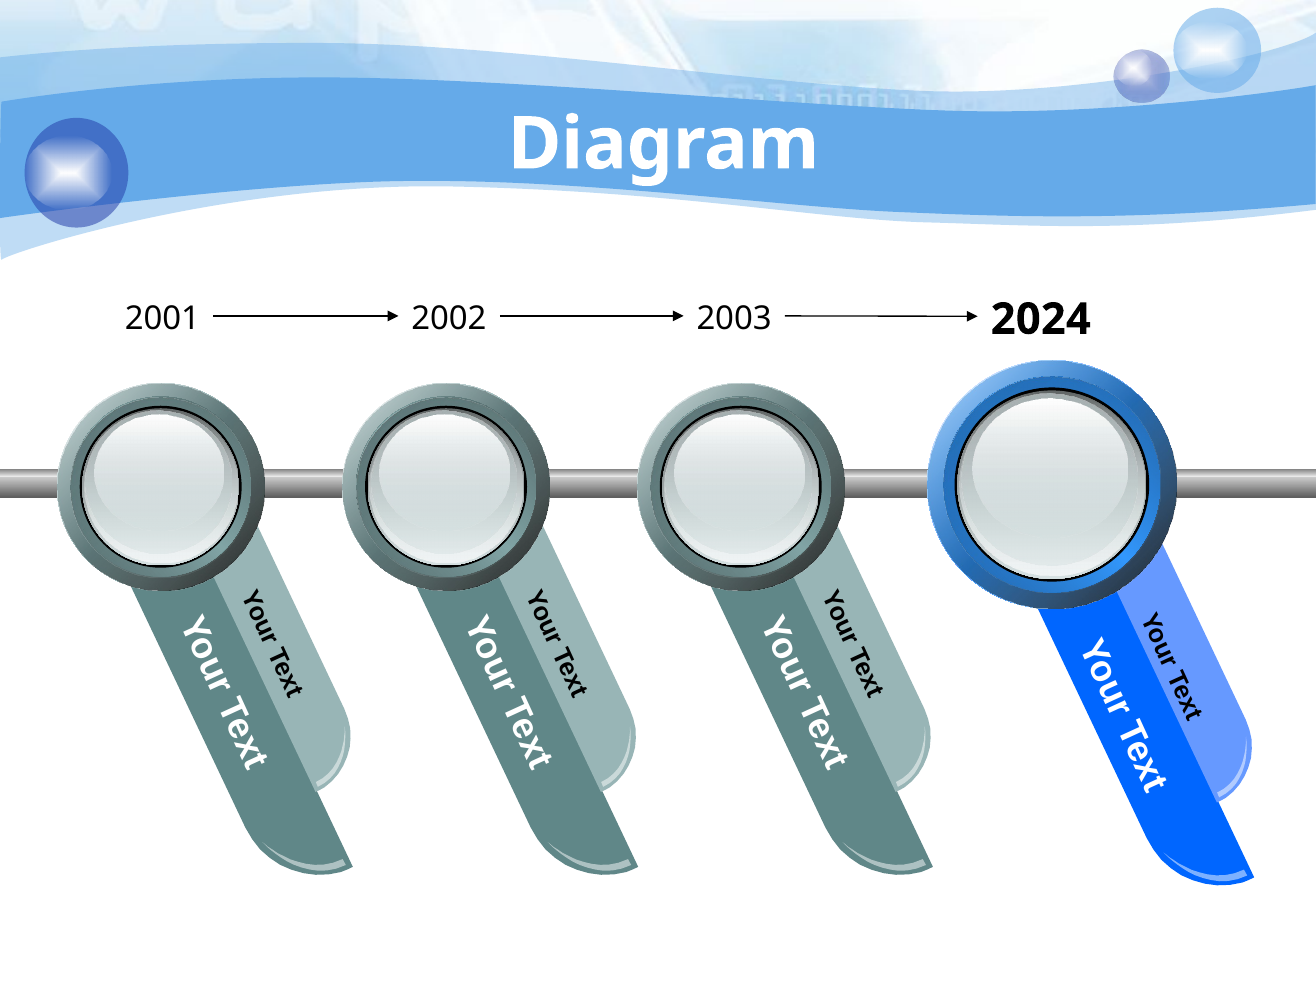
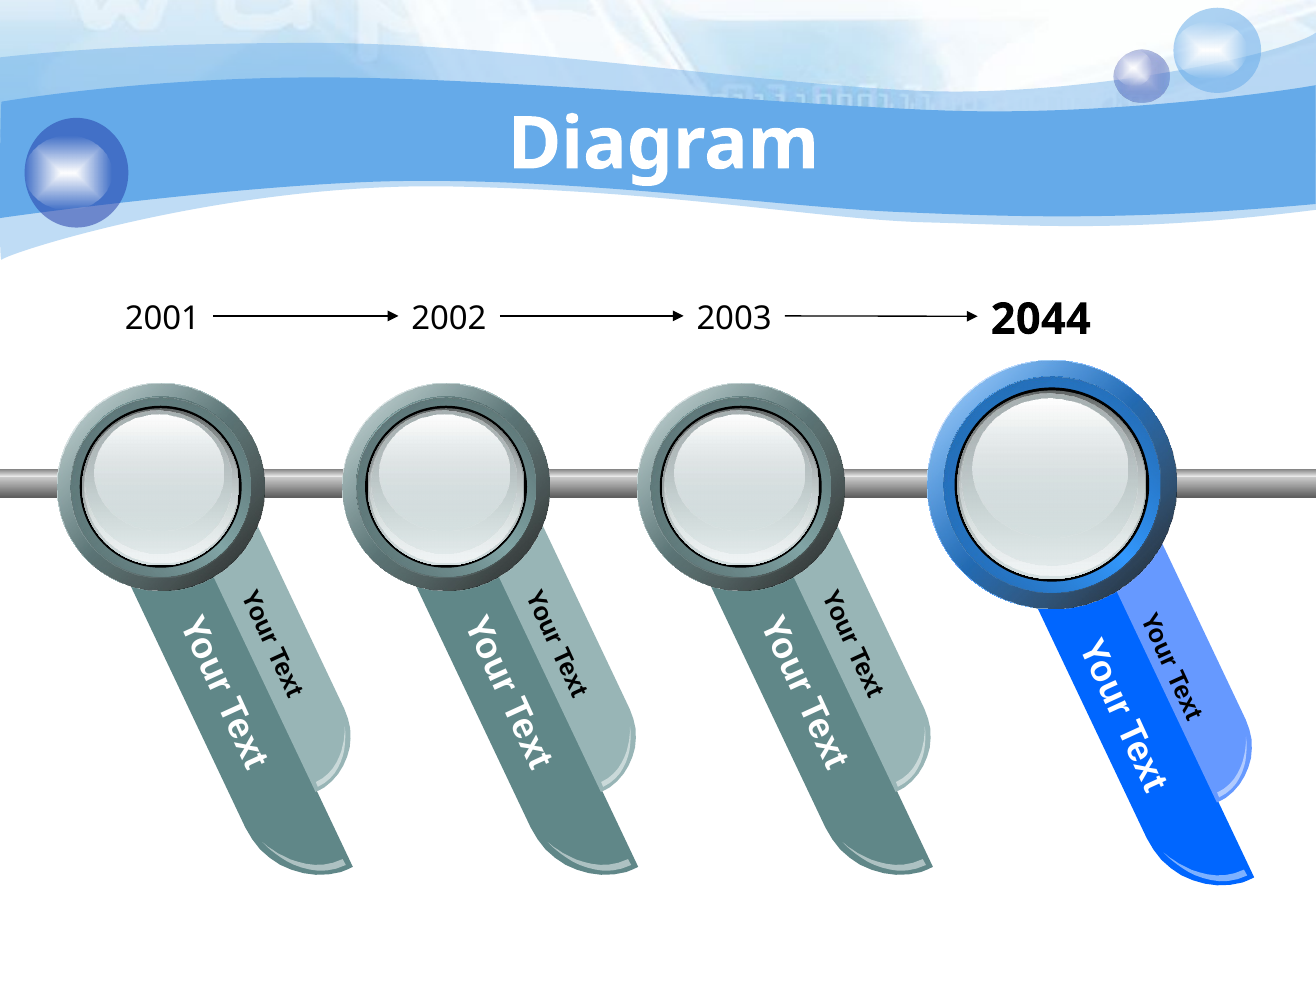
2024: 2024 -> 2044
